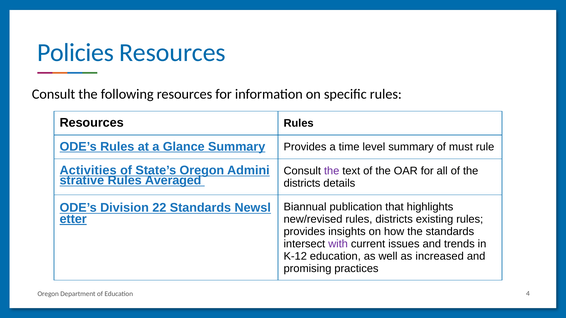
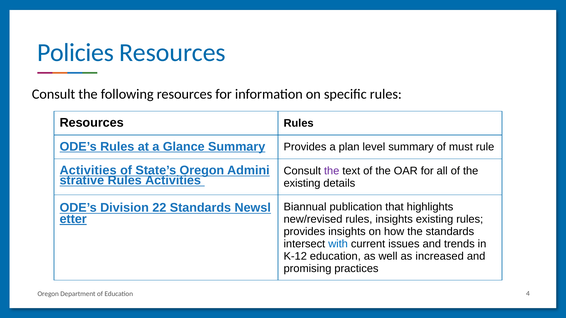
time: time -> plan
Rules Averaged: Averaged -> Activities
districts at (302, 183): districts -> existing
rules districts: districts -> insights
with colour: purple -> blue
